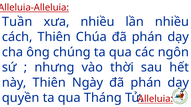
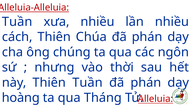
Thiên Ngày: Ngày -> Tuần
quyền: quyền -> hoàng
